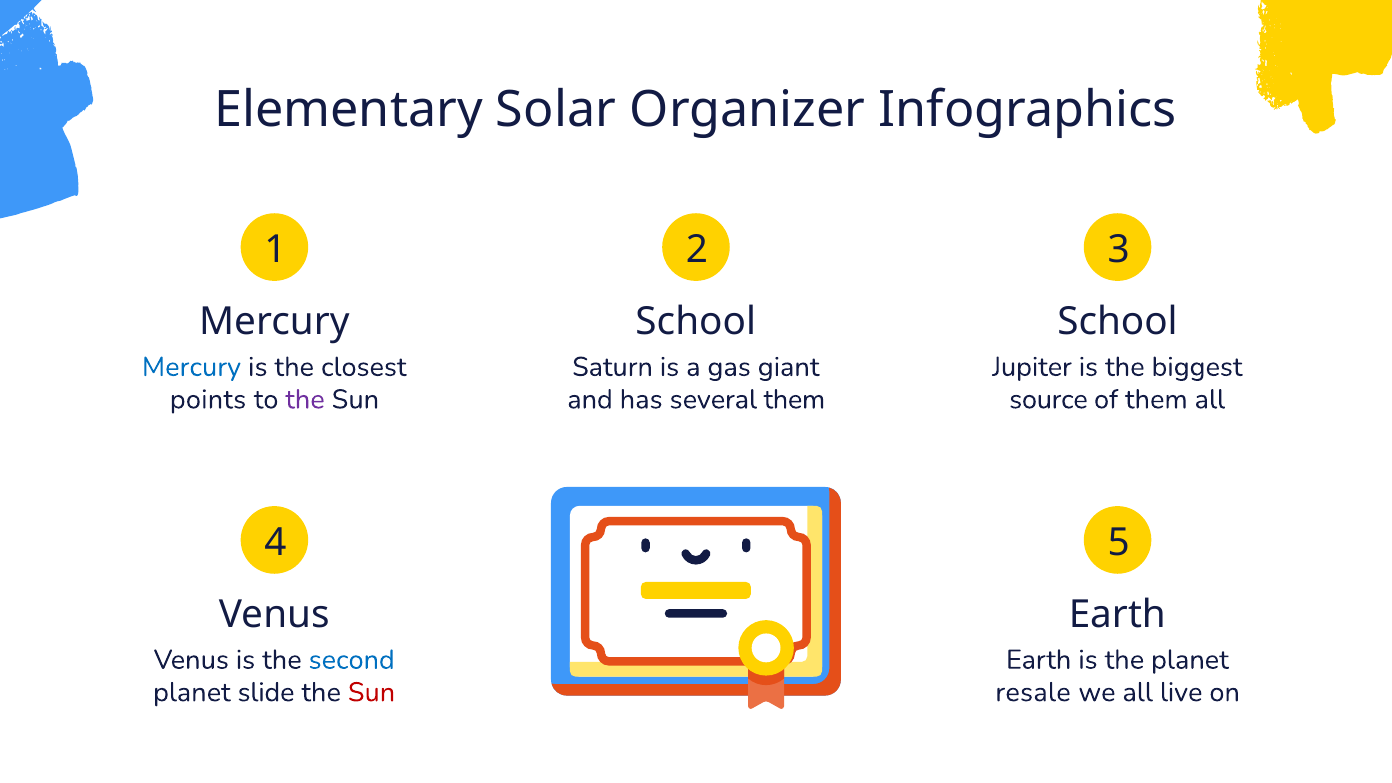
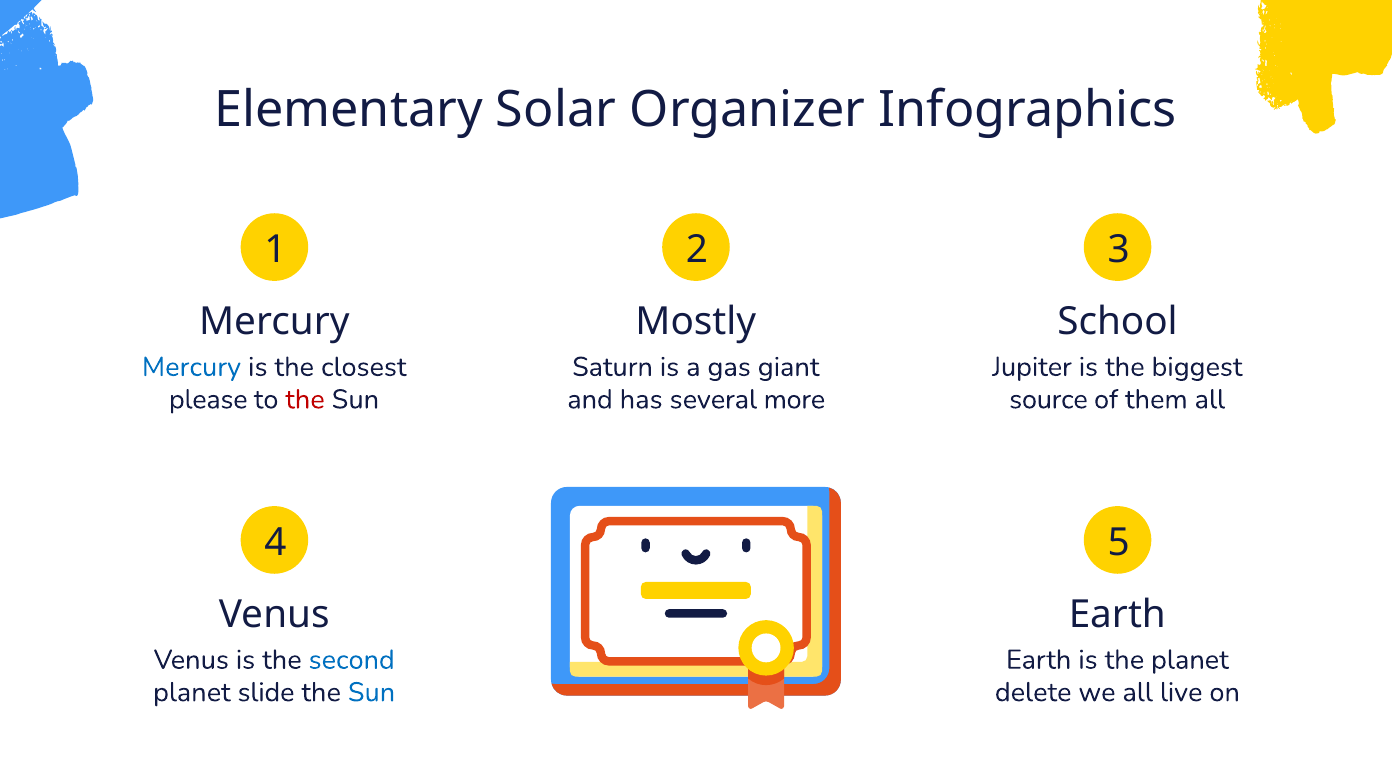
School at (696, 322): School -> Mostly
points: points -> please
the at (305, 399) colour: purple -> red
several them: them -> more
Sun at (372, 692) colour: red -> blue
resale: resale -> delete
